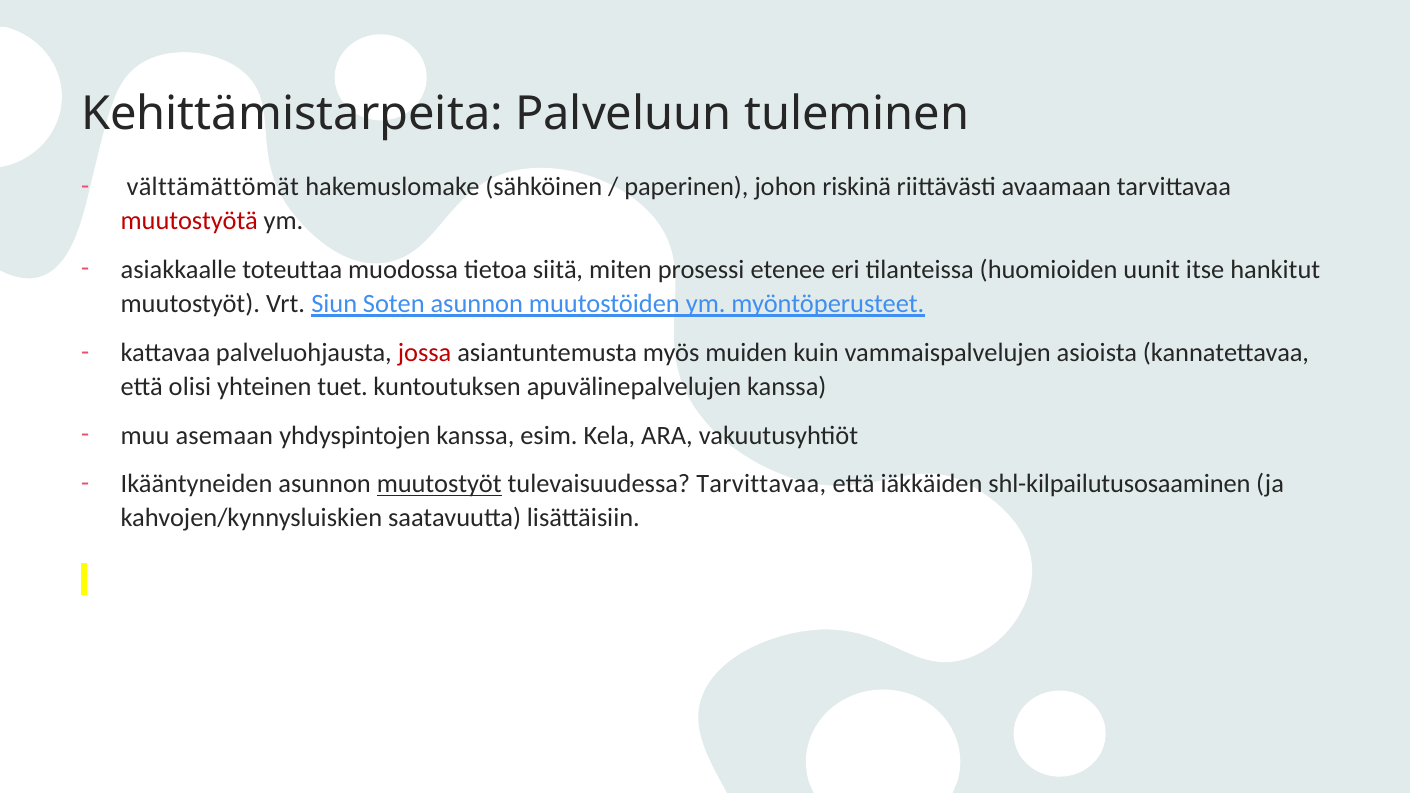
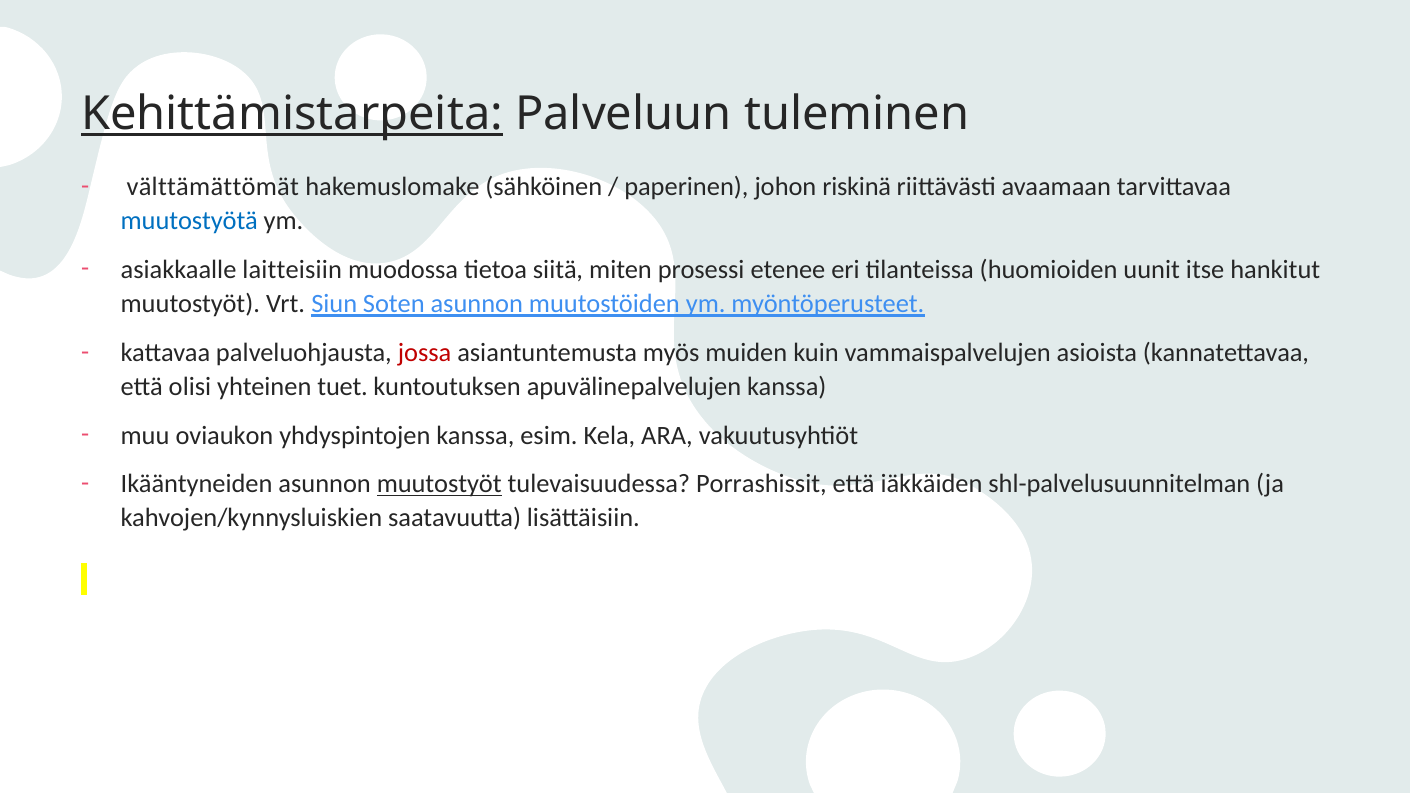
Kehittämistarpeita underline: none -> present
muutostyötä colour: red -> blue
toteuttaa: toteuttaa -> laitteisiin
asemaan: asemaan -> oviaukon
tulevaisuudessa Tarvittavaa: Tarvittavaa -> Porrashissit
shl-kilpailutusosaaminen: shl-kilpailutusosaaminen -> shl-palvelusuunnitelman
